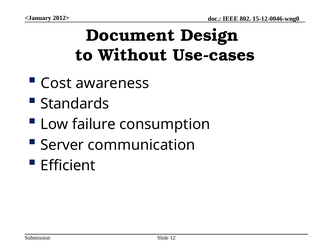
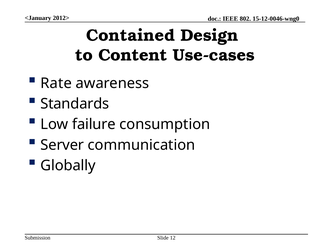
Document: Document -> Contained
Without: Without -> Content
Cost: Cost -> Rate
Efficient: Efficient -> Globally
